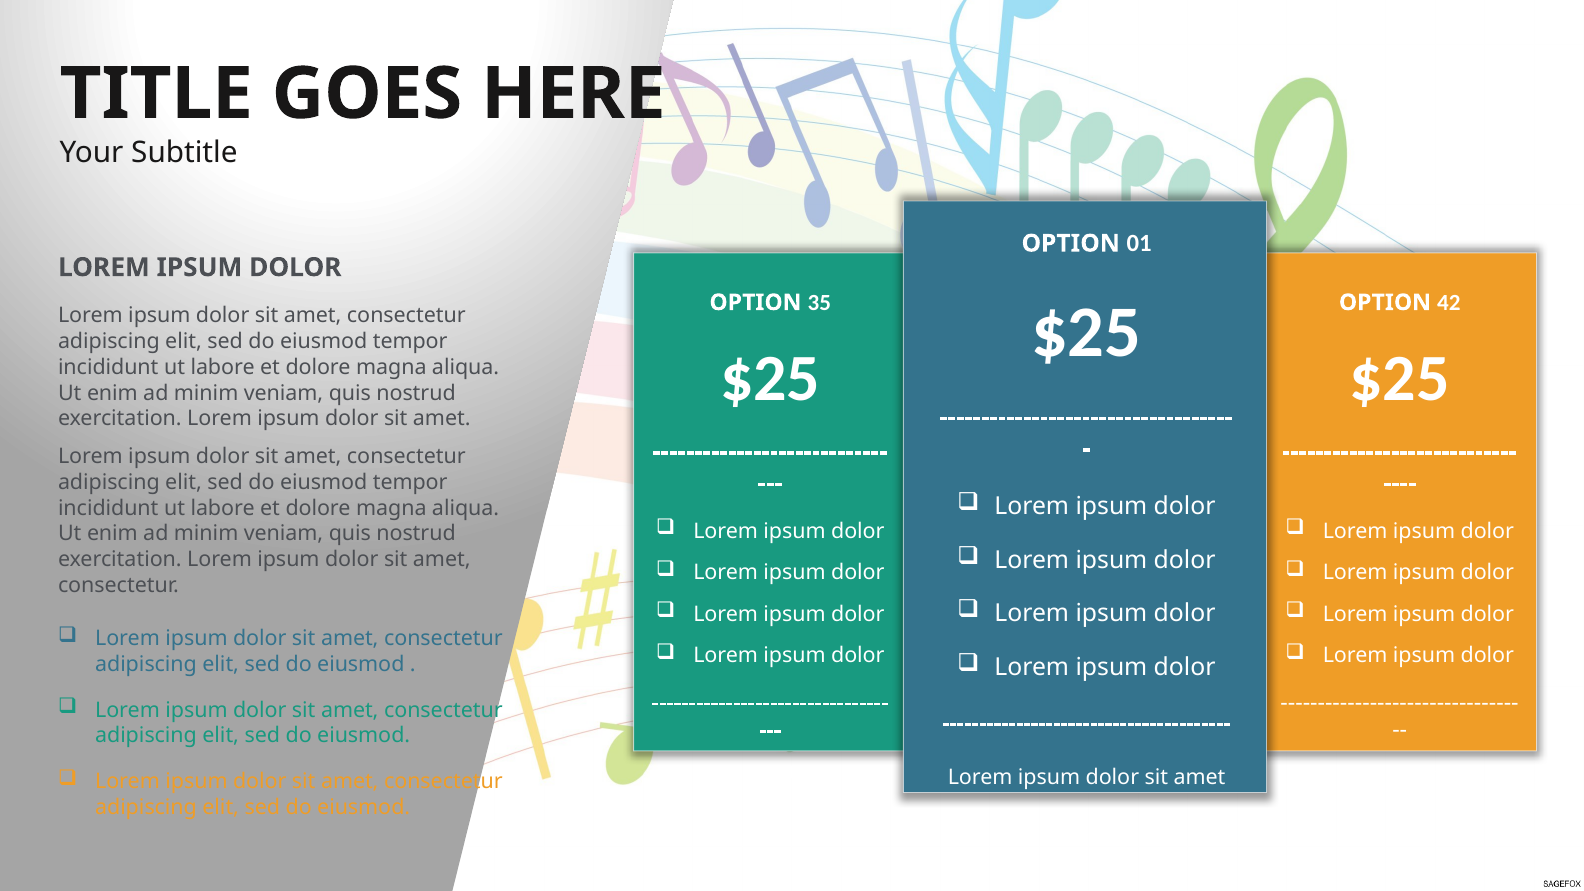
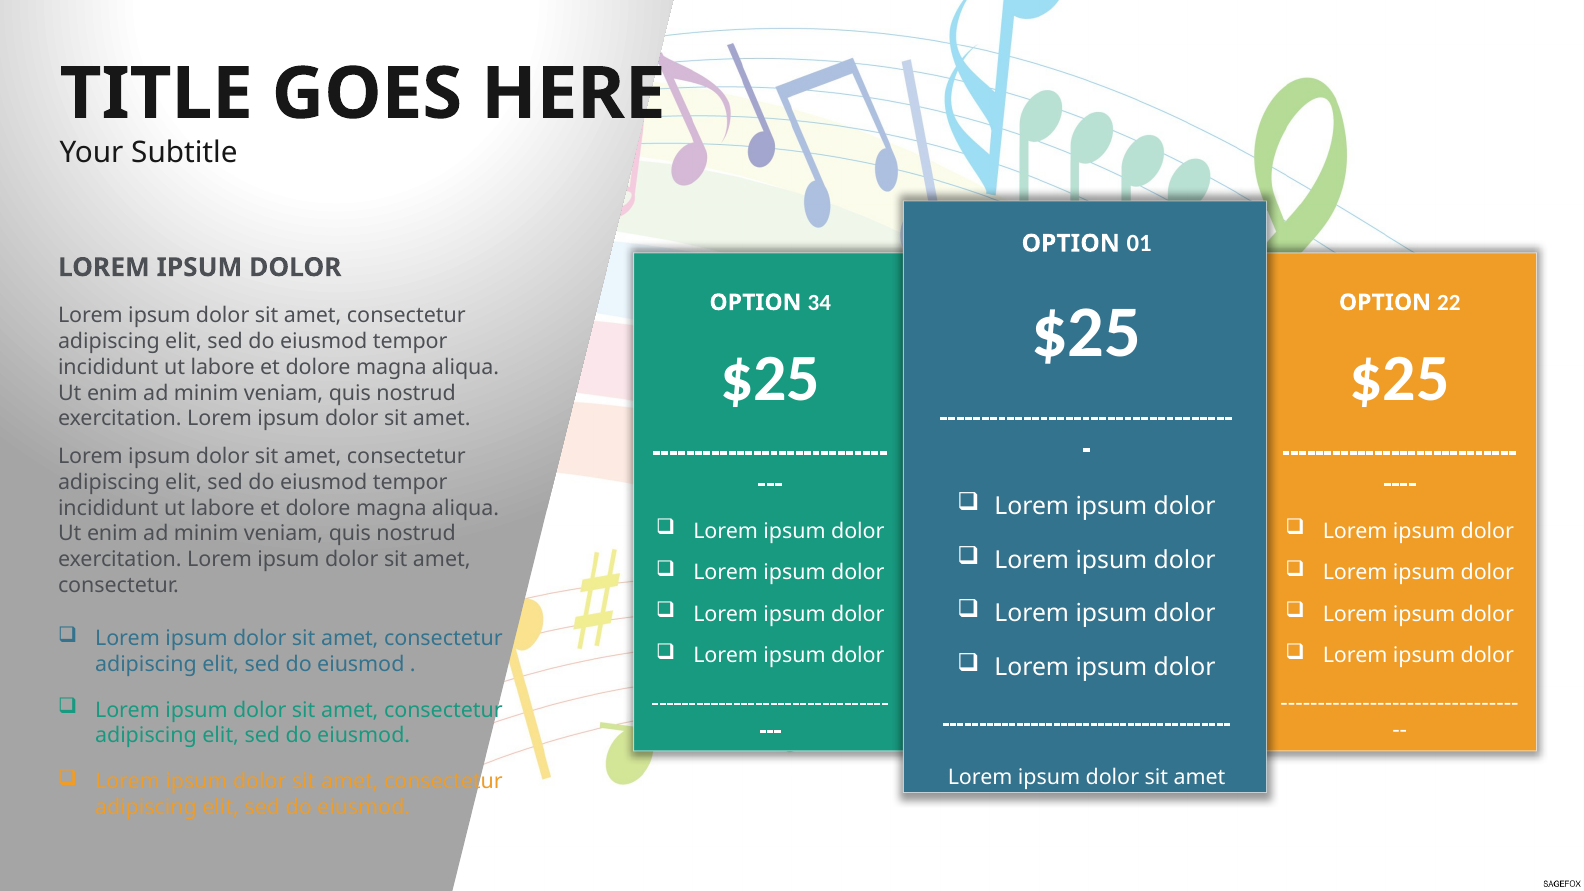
35: 35 -> 34
42: 42 -> 22
